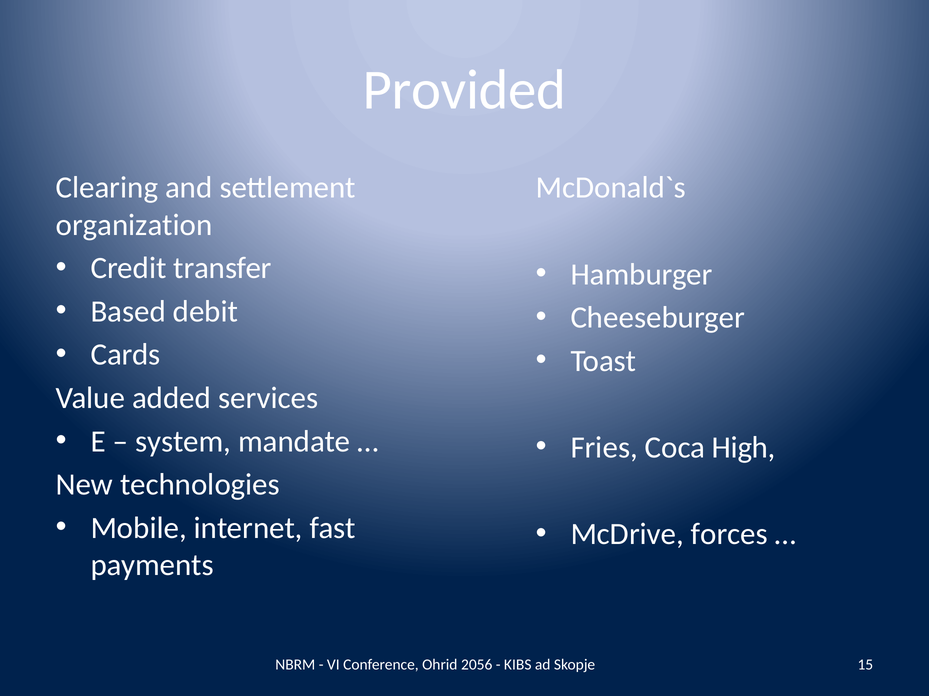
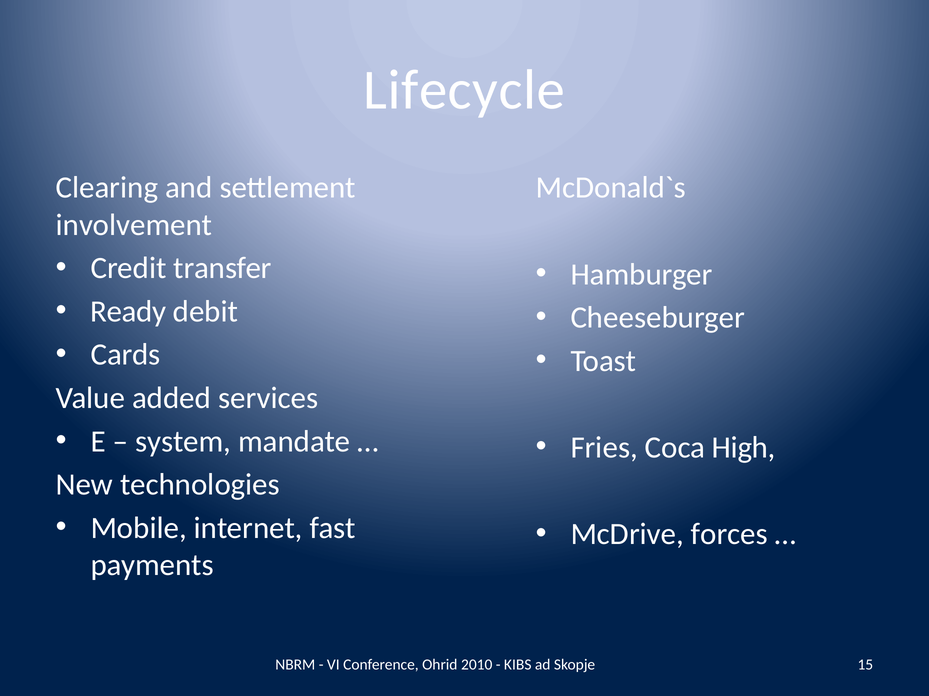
Provided: Provided -> Lifecycle
organization: organization -> involvement
Based: Based -> Ready
2056: 2056 -> 2010
